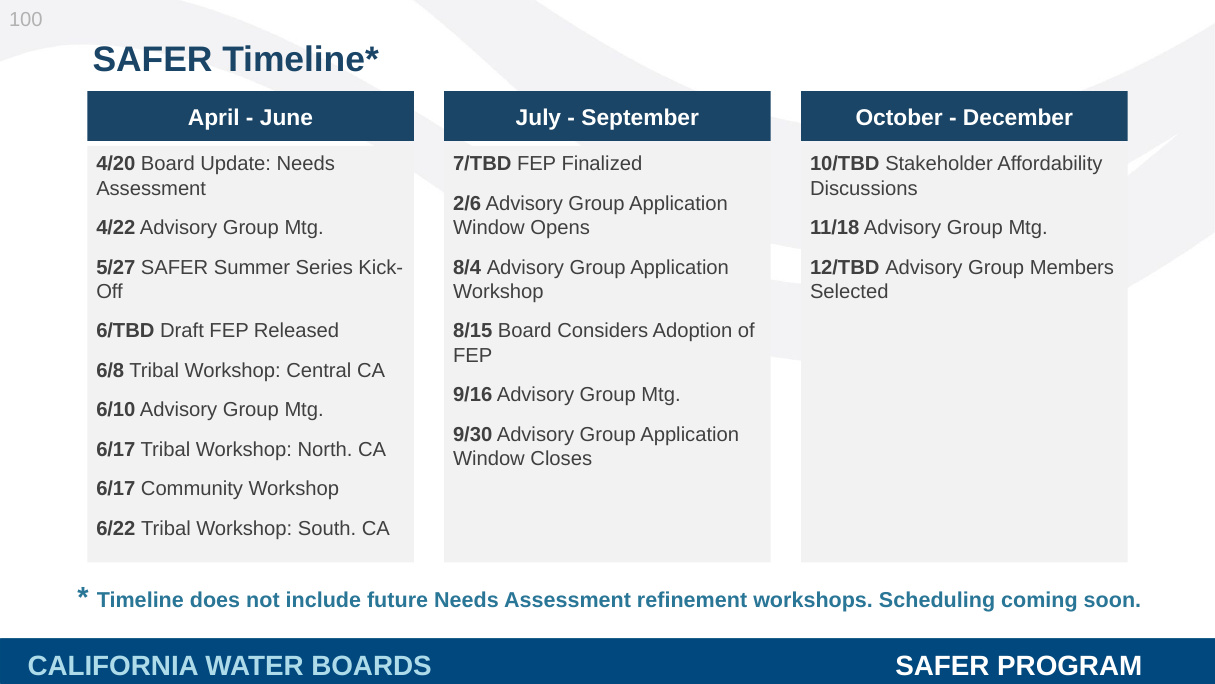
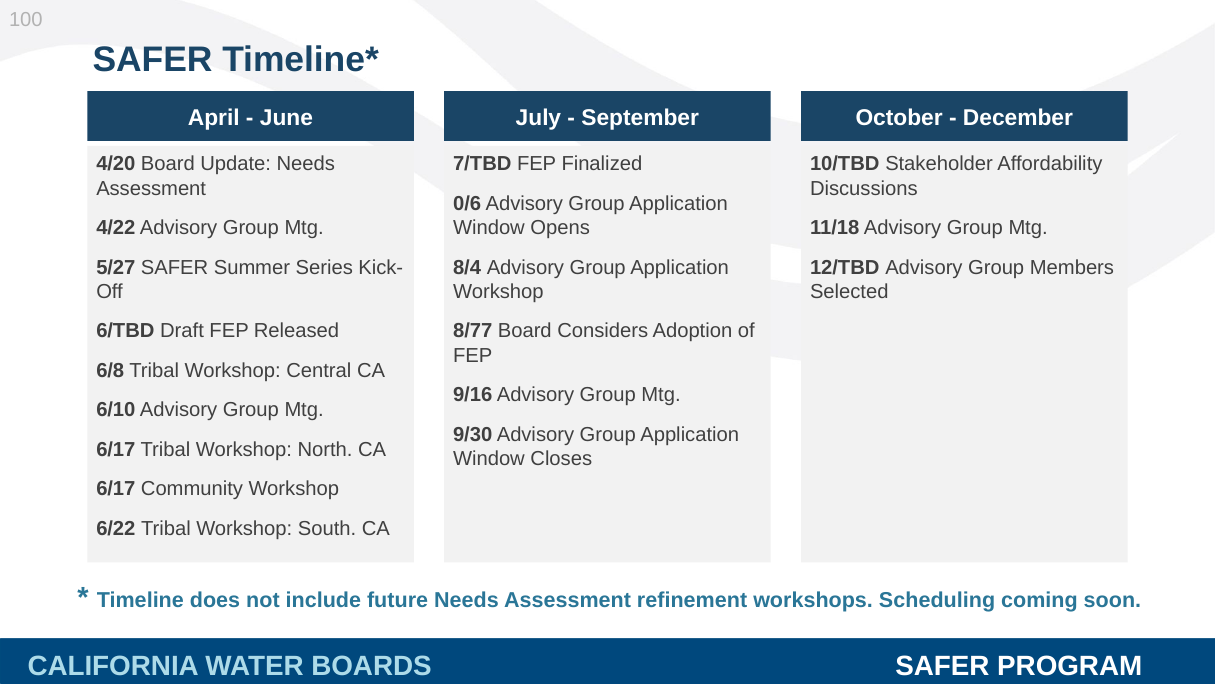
2/6: 2/6 -> 0/6
8/15: 8/15 -> 8/77
